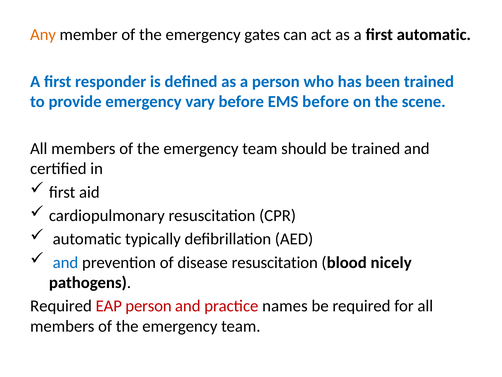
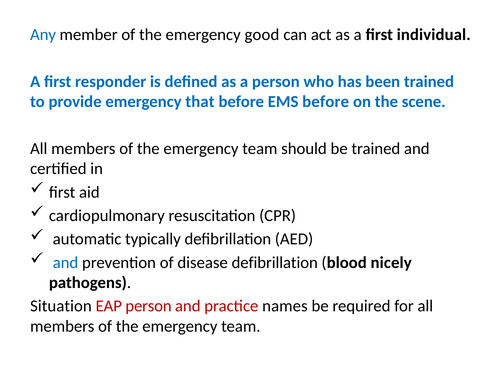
Any colour: orange -> blue
gates: gates -> good
first automatic: automatic -> individual
vary: vary -> that
disease resuscitation: resuscitation -> defibrillation
Required at (61, 306): Required -> Situation
